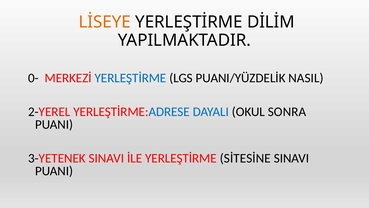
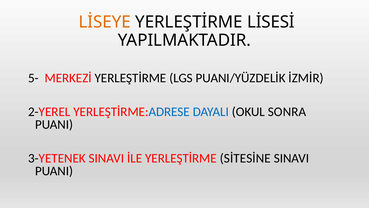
DİLİM: DİLİM -> LİSESİ
0-: 0- -> 5-
YERLEŞTİRME at (130, 78) colour: blue -> black
NASIL: NASIL -> İZMİR
